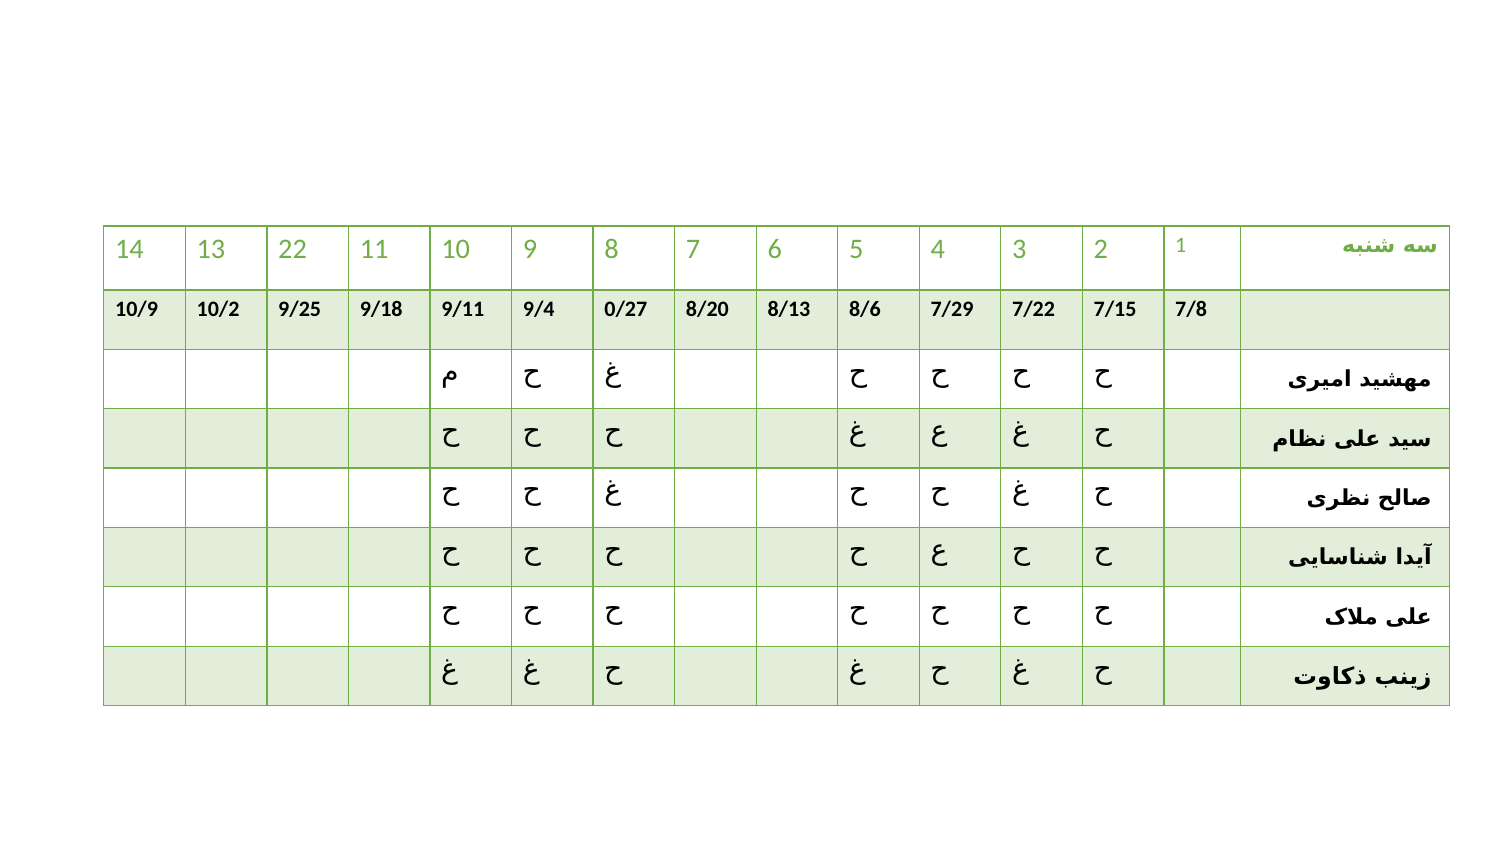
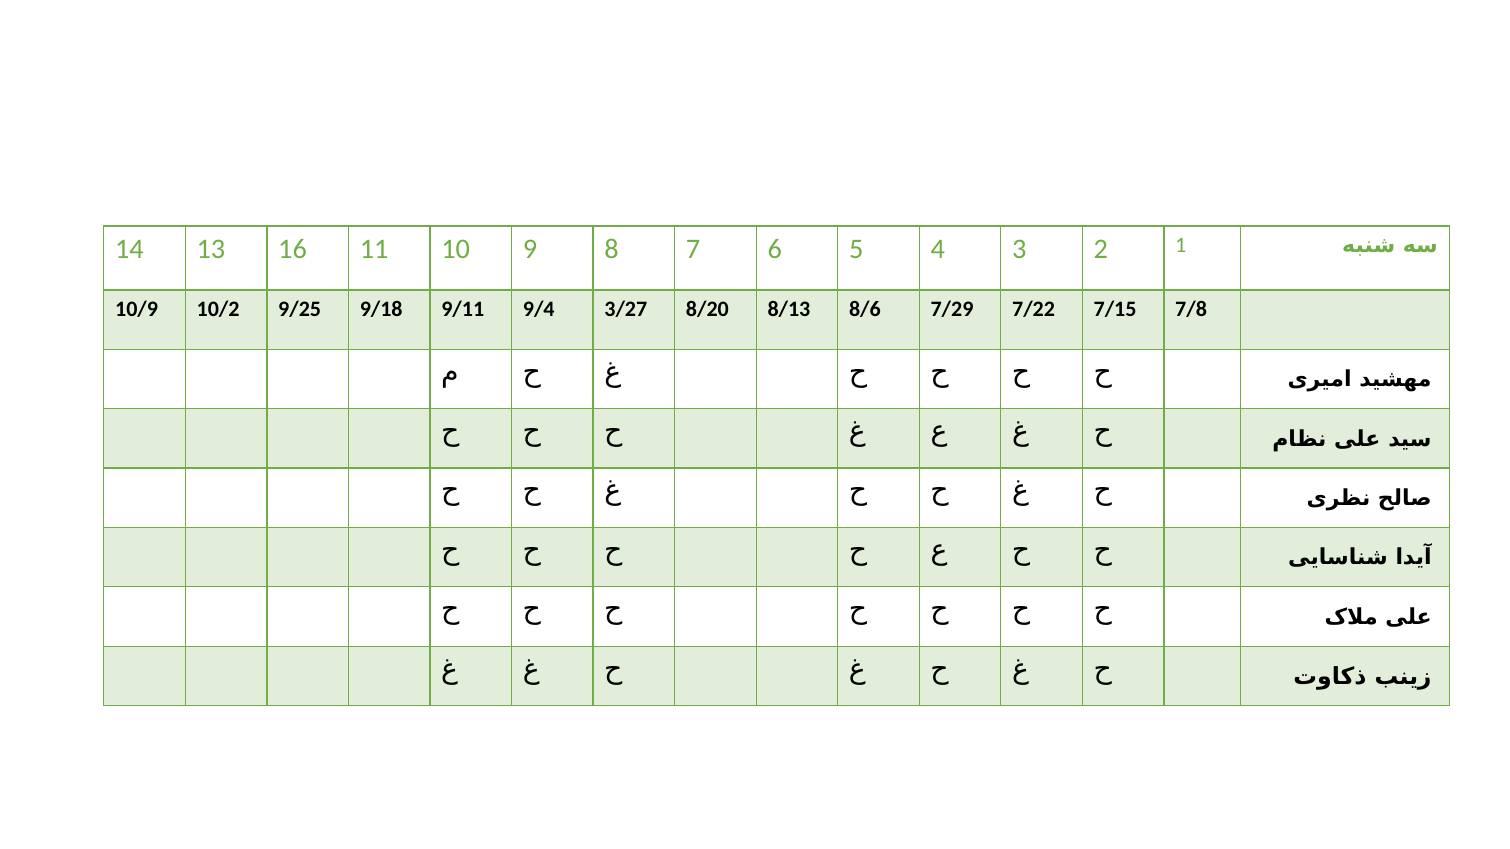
22: 22 -> 16
0/27: 0/27 -> 3/27
